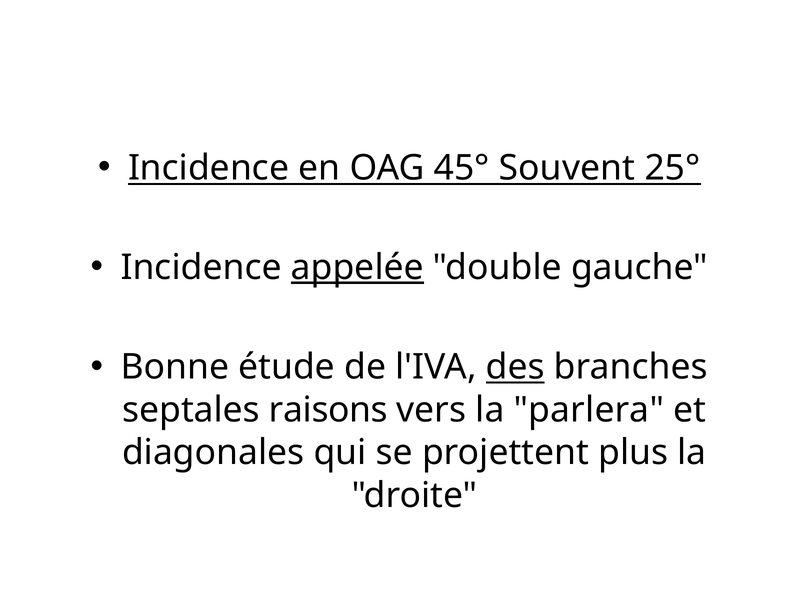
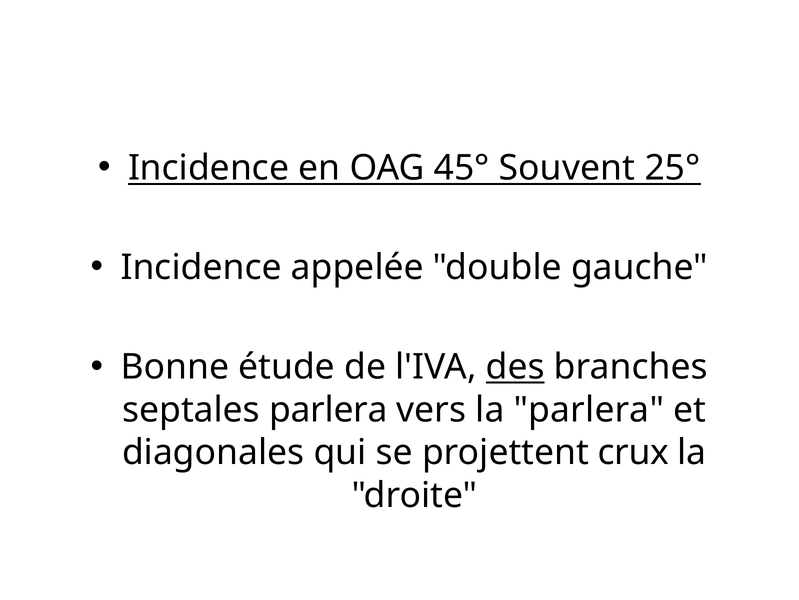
appelée underline: present -> none
septales raisons: raisons -> parlera
plus: plus -> crux
